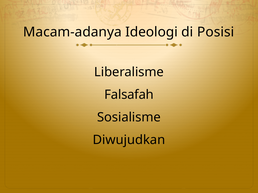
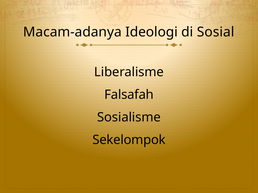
Posisi: Posisi -> Sosial
Diwujudkan: Diwujudkan -> Sekelompok
